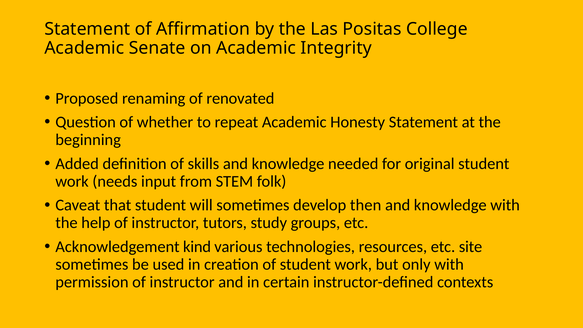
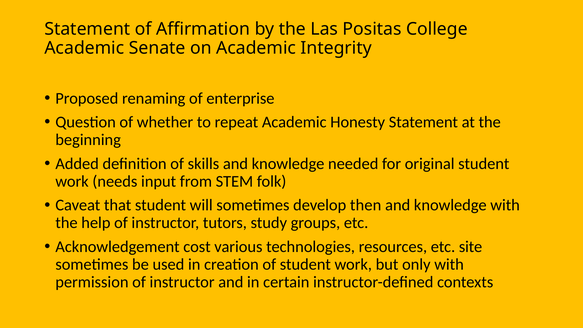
renovated: renovated -> enterprise
kind: kind -> cost
